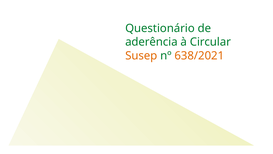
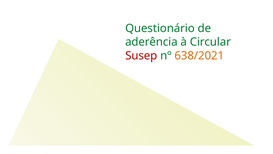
Susep colour: orange -> red
